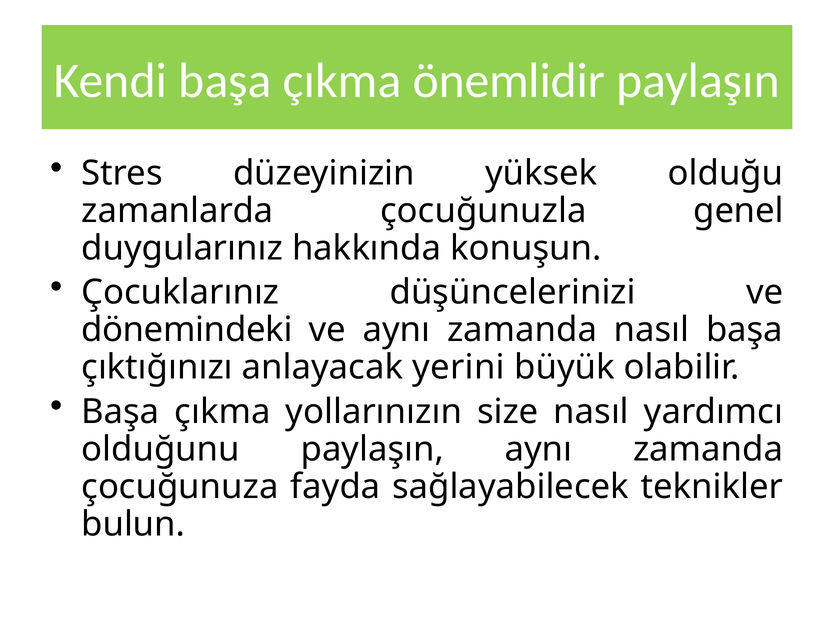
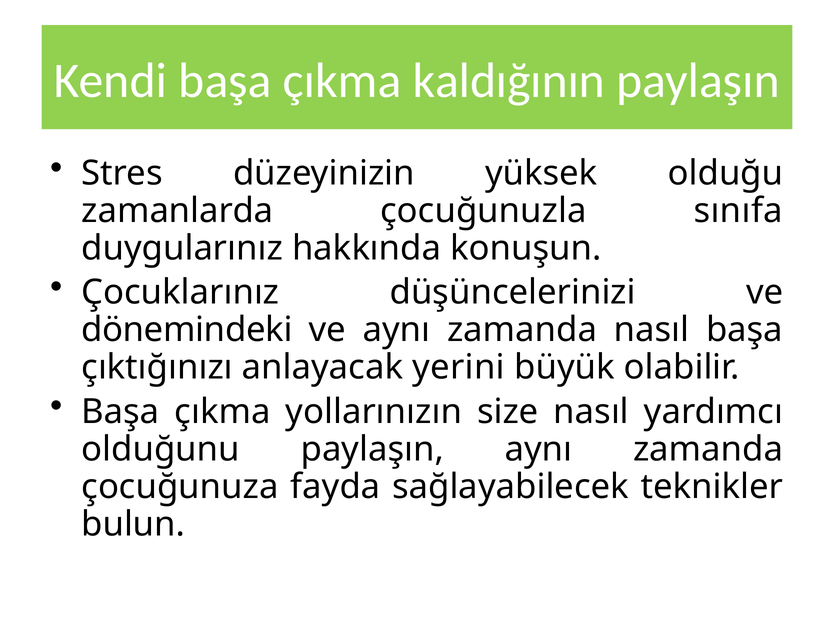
önemlidir: önemlidir -> kaldığının
genel: genel -> sınıfa
